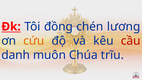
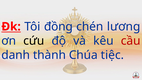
cứu colour: orange -> black
muôn: muôn -> thành
trĩu: trĩu -> tiệc
